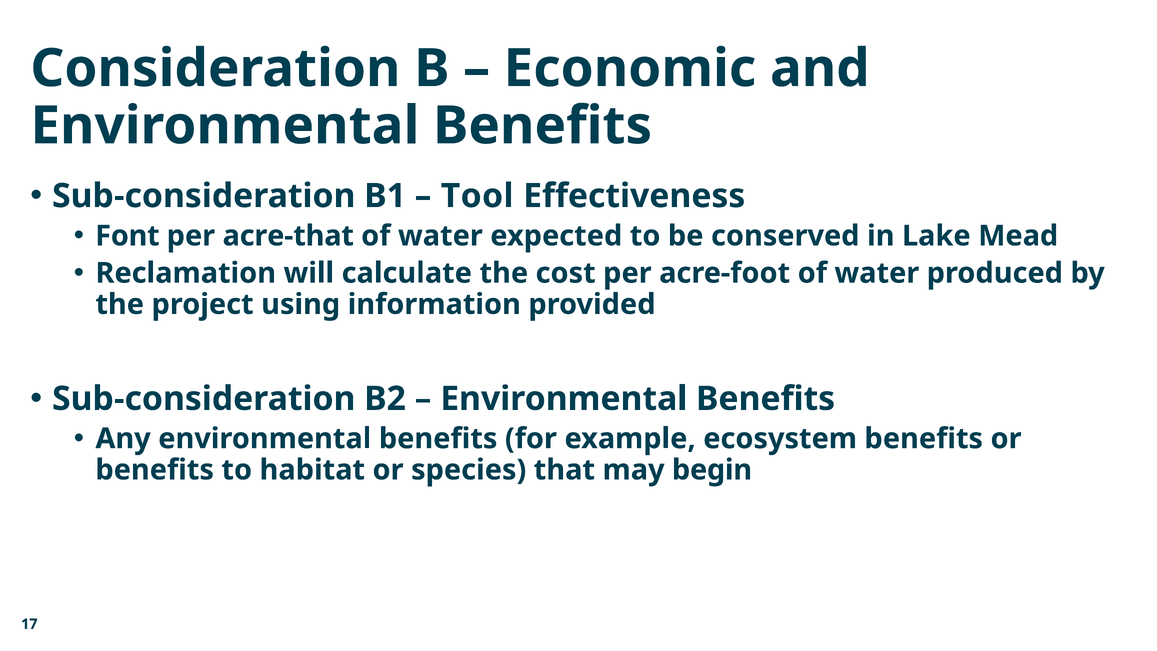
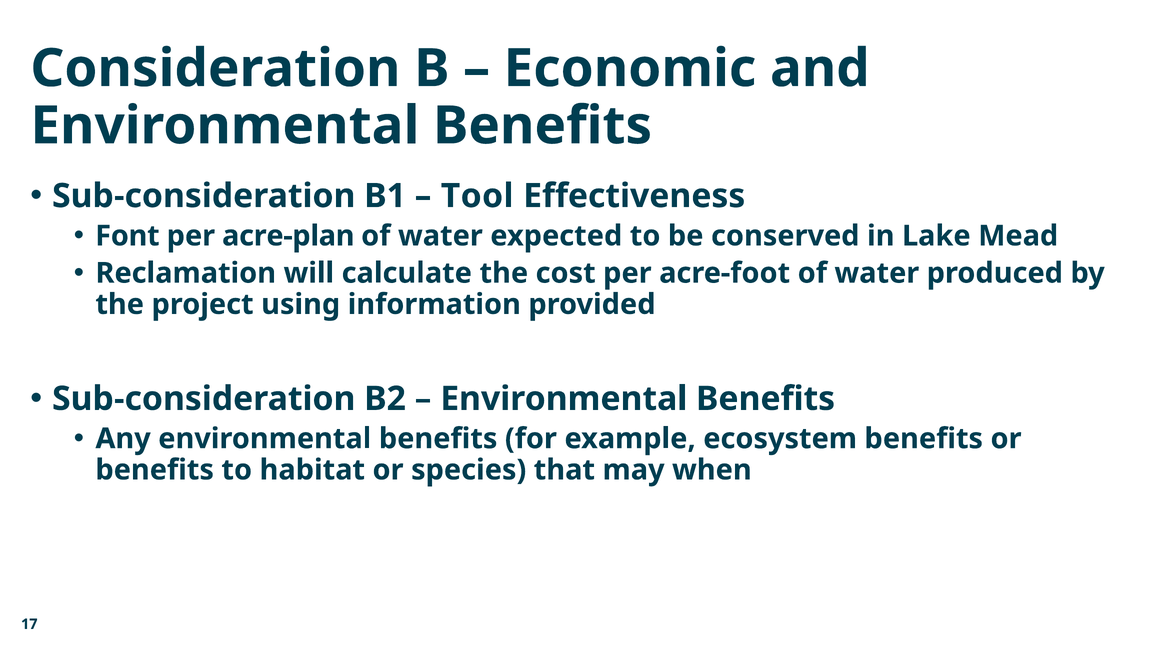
acre-that: acre-that -> acre-plan
begin: begin -> when
